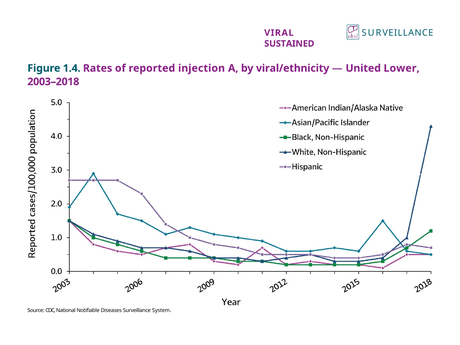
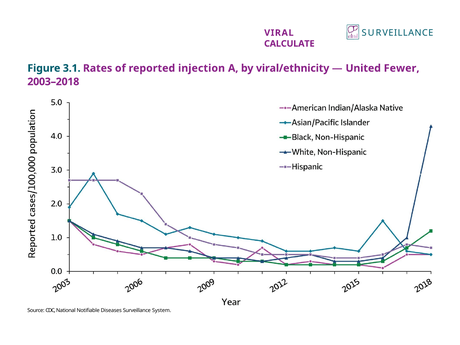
SUSTAINED: SUSTAINED -> CALCULATE
1.4: 1.4 -> 3.1
Lower: Lower -> Fewer
